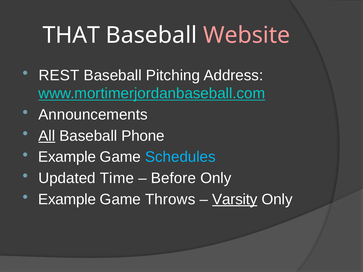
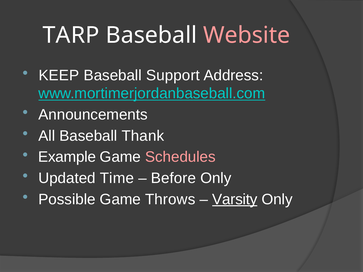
THAT: THAT -> TARP
REST: REST -> KEEP
Pitching: Pitching -> Support
All underline: present -> none
Phone: Phone -> Thank
Schedules colour: light blue -> pink
Example at (67, 199): Example -> Possible
